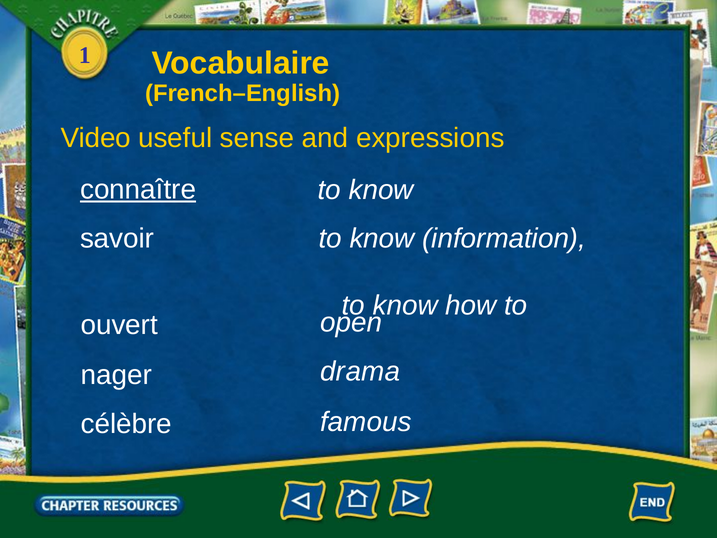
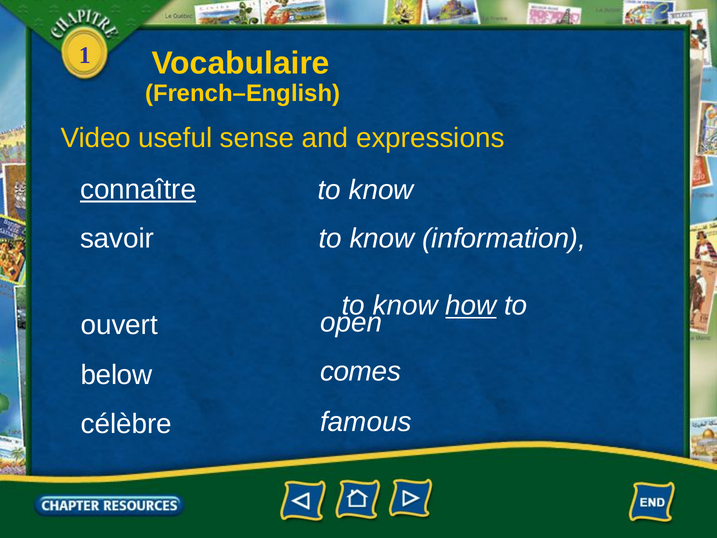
how underline: none -> present
drama: drama -> comes
nager: nager -> below
